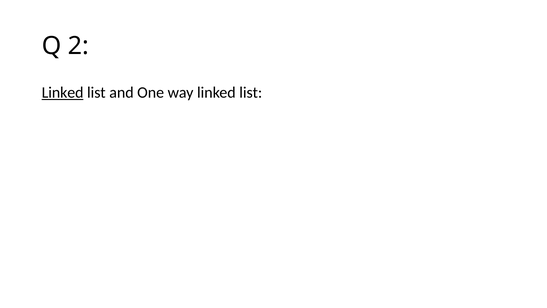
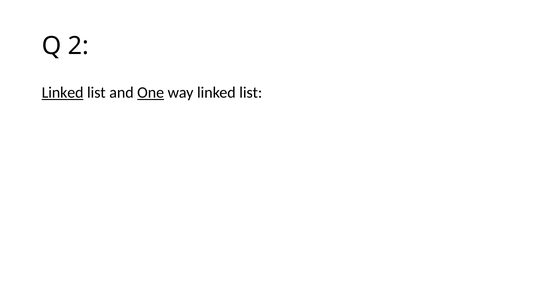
One underline: none -> present
